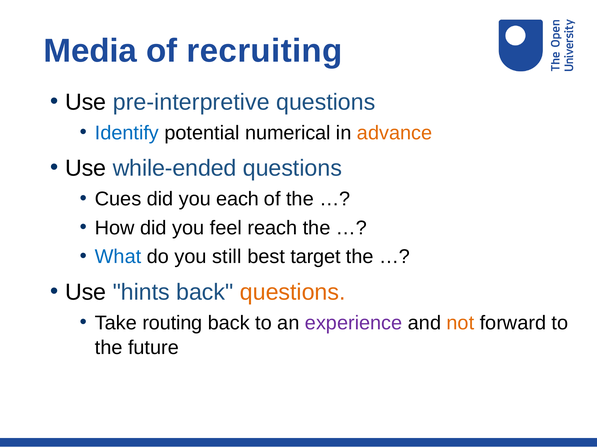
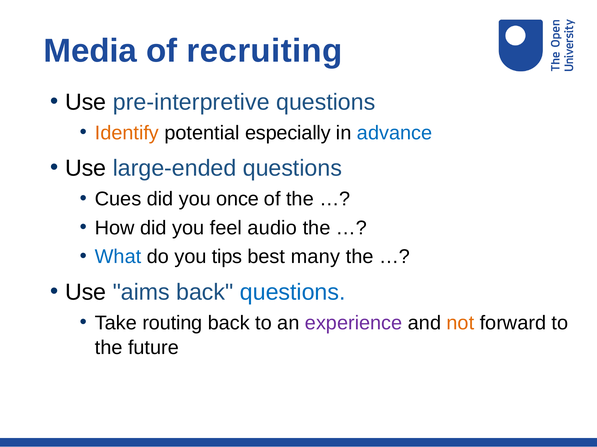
Identify colour: blue -> orange
numerical: numerical -> especially
advance colour: orange -> blue
while-ended: while-ended -> large-ended
each: each -> once
reach: reach -> audio
still: still -> tips
target: target -> many
hints: hints -> aims
questions at (293, 293) colour: orange -> blue
